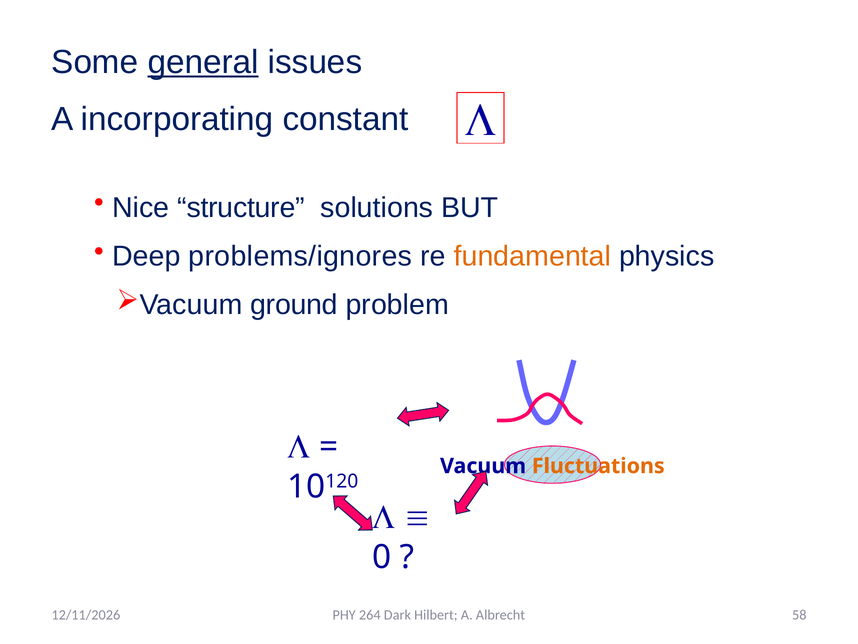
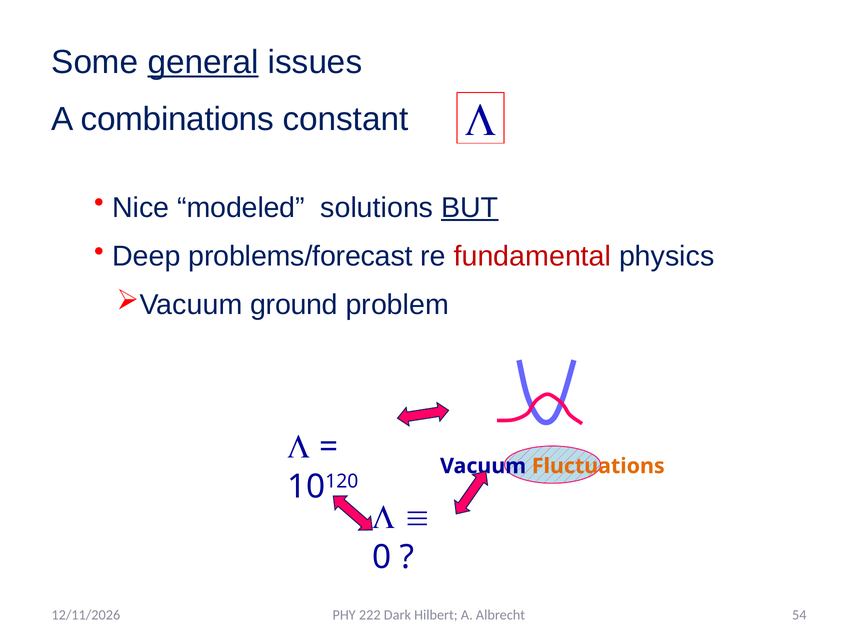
incorporating: incorporating -> combinations
structure: structure -> modeled
BUT underline: none -> present
problems/ignores: problems/ignores -> problems/forecast
fundamental colour: orange -> red
264: 264 -> 222
58: 58 -> 54
